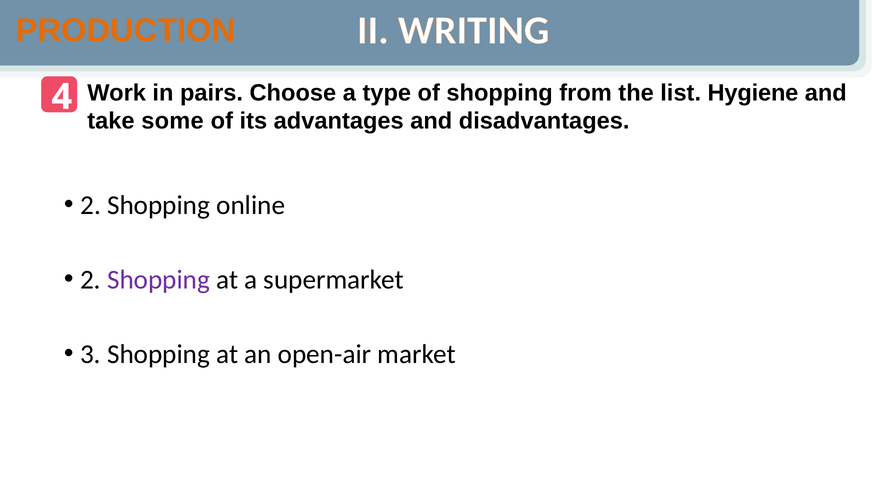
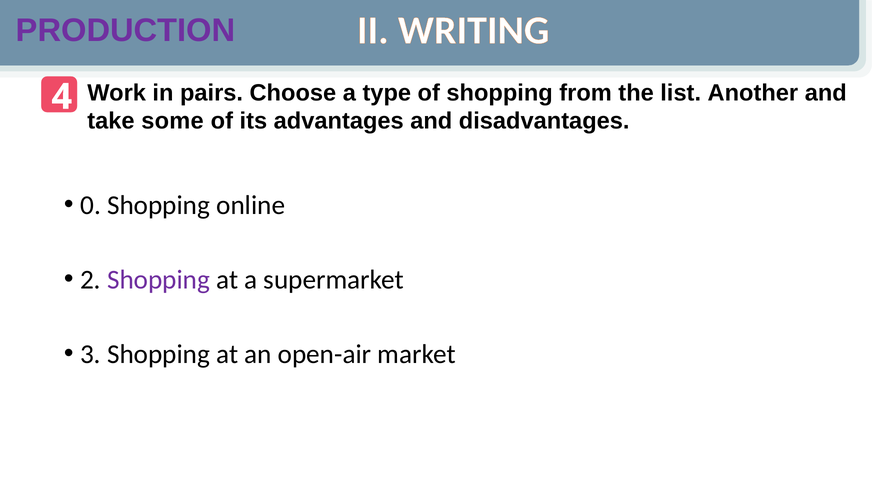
PRODUCTION colour: orange -> purple
Hygiene: Hygiene -> Another
2 at (91, 205): 2 -> 0
